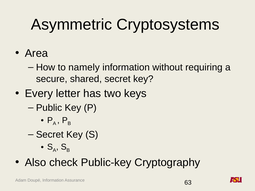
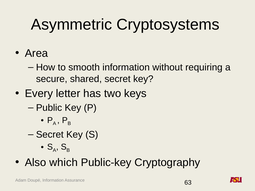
namely: namely -> smooth
check: check -> which
